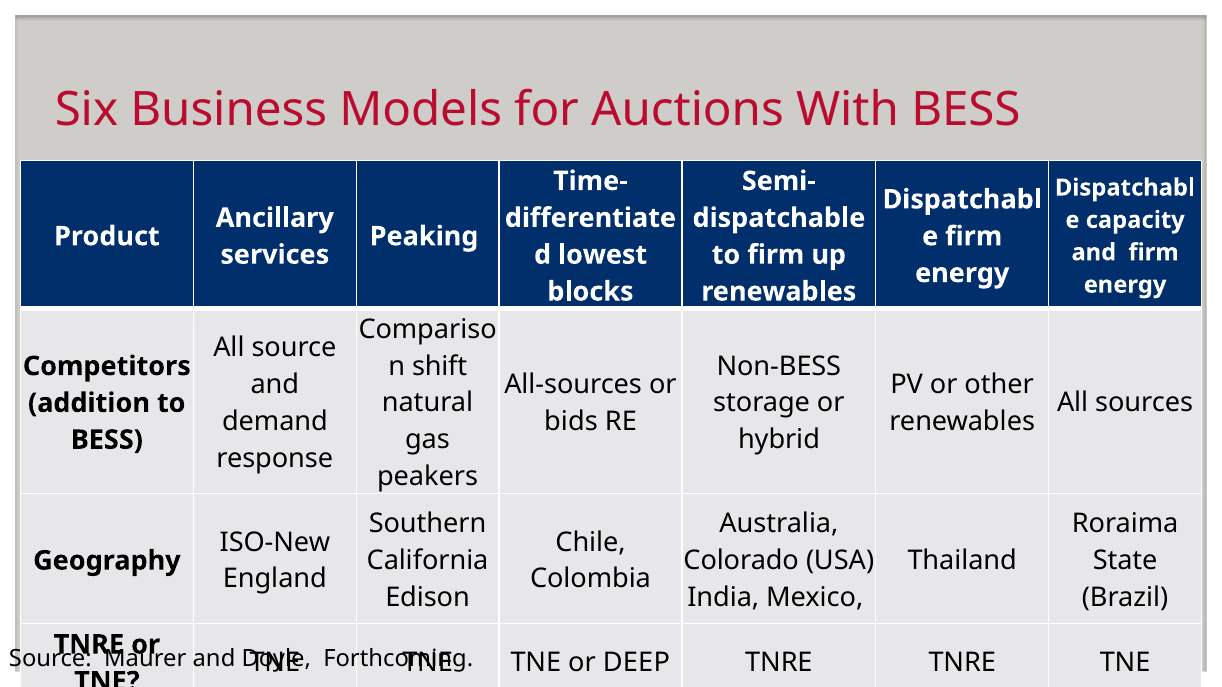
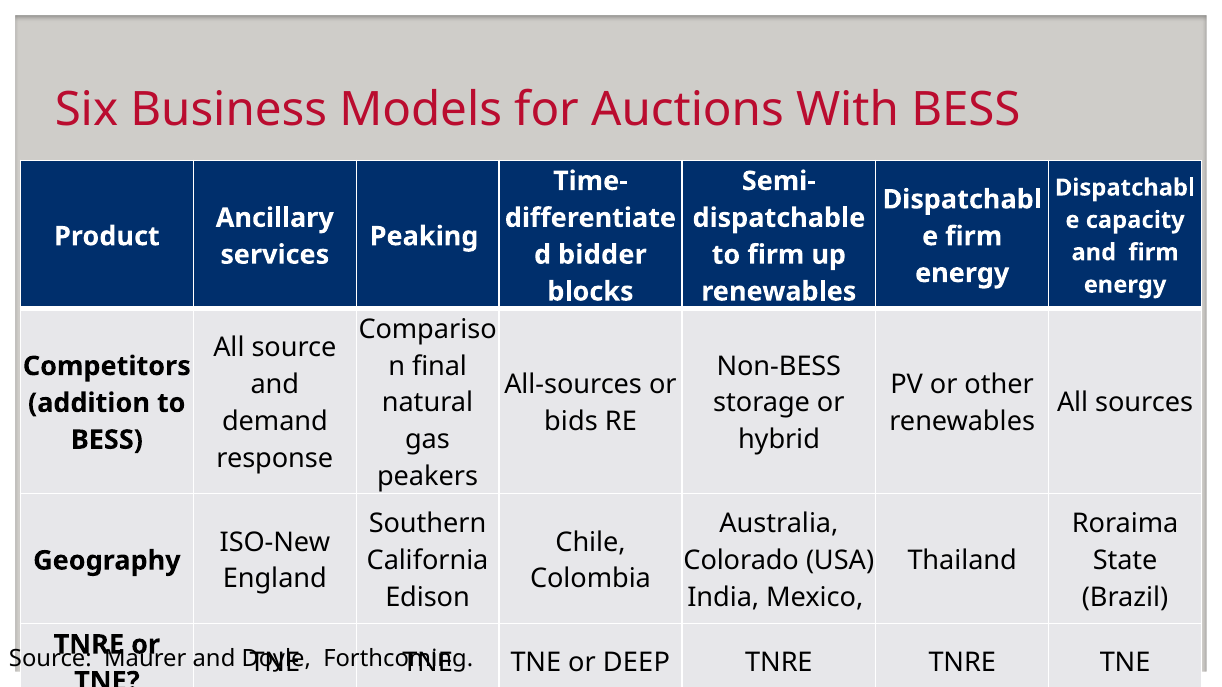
lowest: lowest -> bidder
shift: shift -> final
